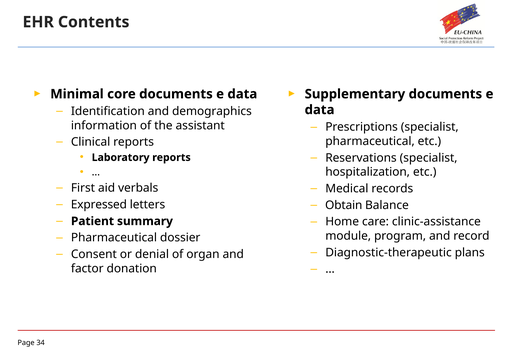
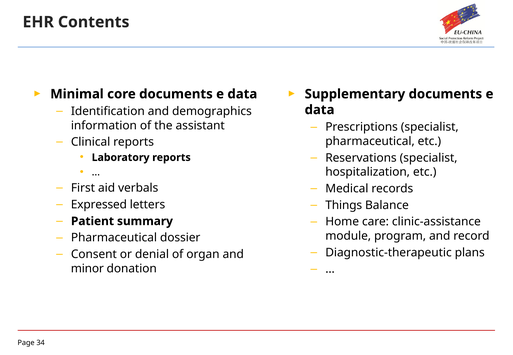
Obtain: Obtain -> Things
factor: factor -> minor
